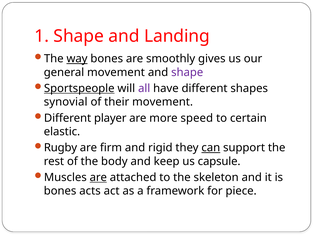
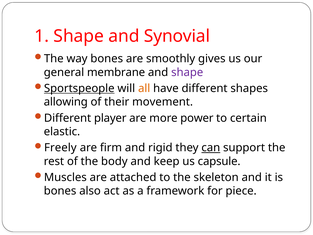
Landing: Landing -> Synovial
way underline: present -> none
general movement: movement -> membrane
all colour: purple -> orange
synovial: synovial -> allowing
speed: speed -> power
Rugby: Rugby -> Freely
are at (98, 177) underline: present -> none
acts: acts -> also
